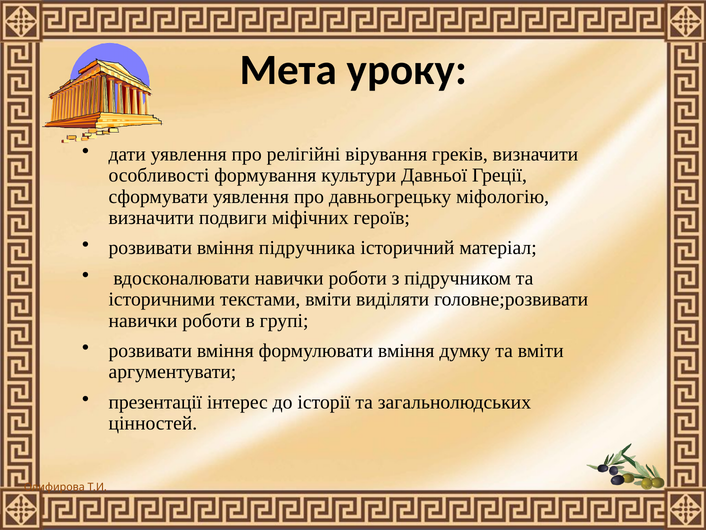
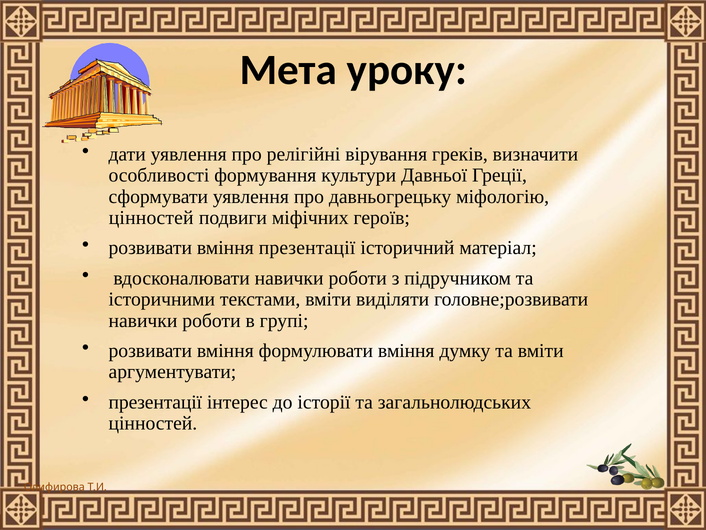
визначити at (151, 218): визначити -> цінностей
вміння підручника: підручника -> презентації
